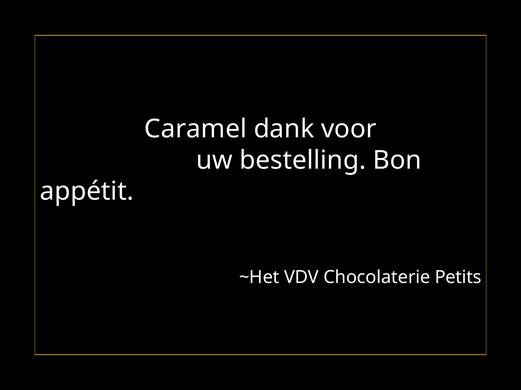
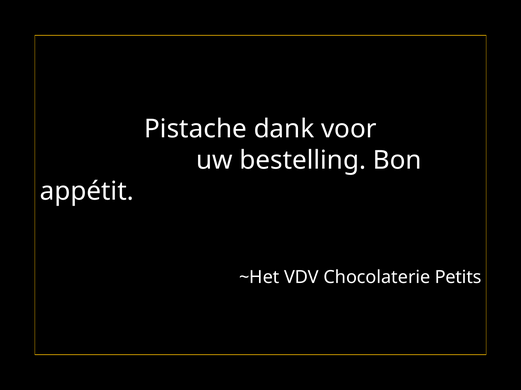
Caramel: Caramel -> Pistache
